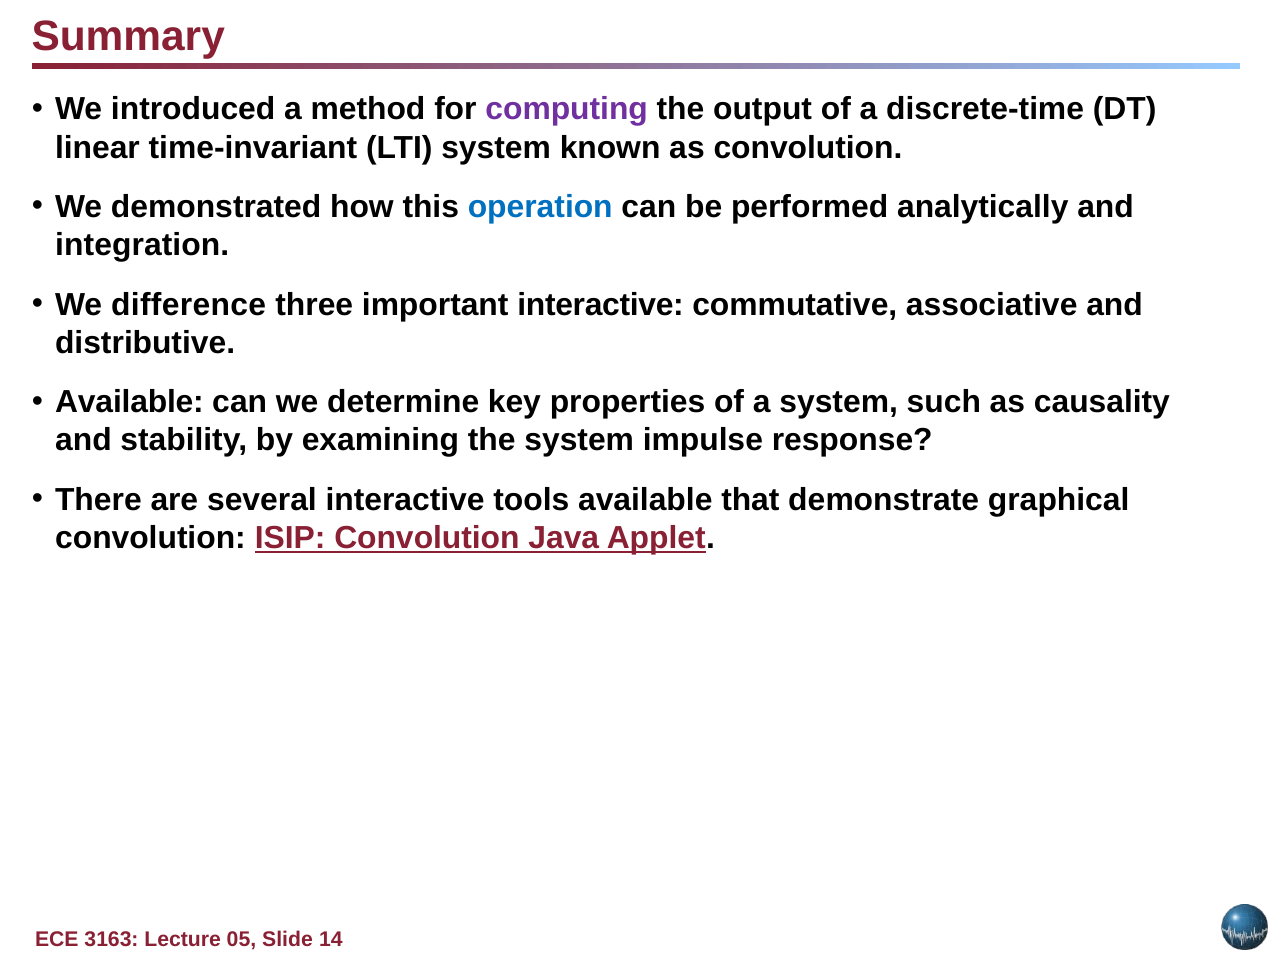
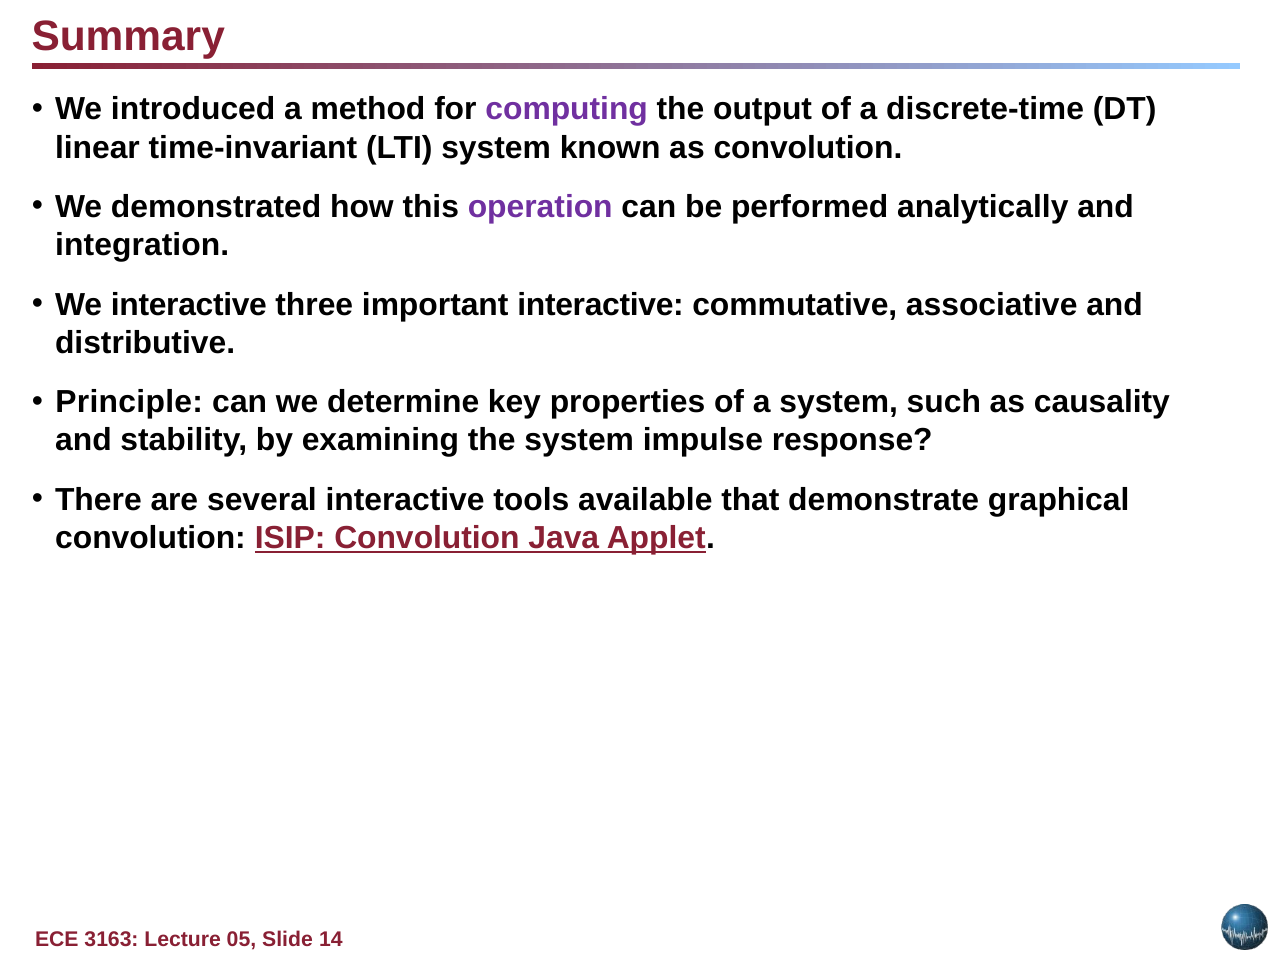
operation colour: blue -> purple
We difference: difference -> interactive
Available at (129, 402): Available -> Principle
